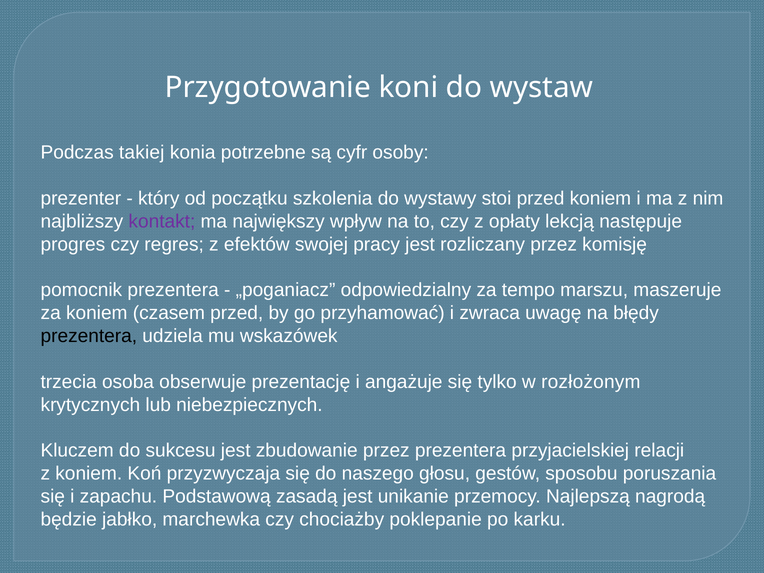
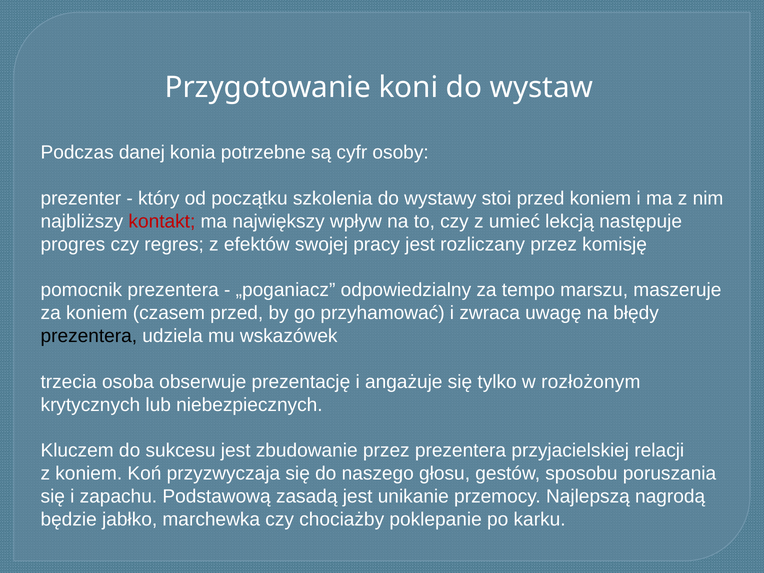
takiej: takiej -> danej
kontakt colour: purple -> red
opłaty: opłaty -> umieć
